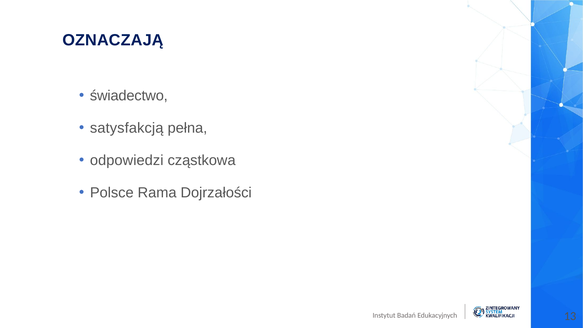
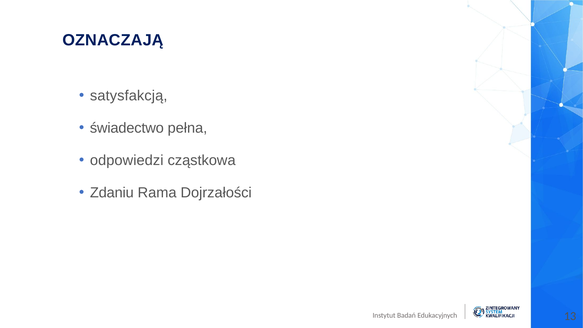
świadectwo: świadectwo -> satysfakcją
satysfakcją: satysfakcją -> świadectwo
Polsce: Polsce -> Zdaniu
